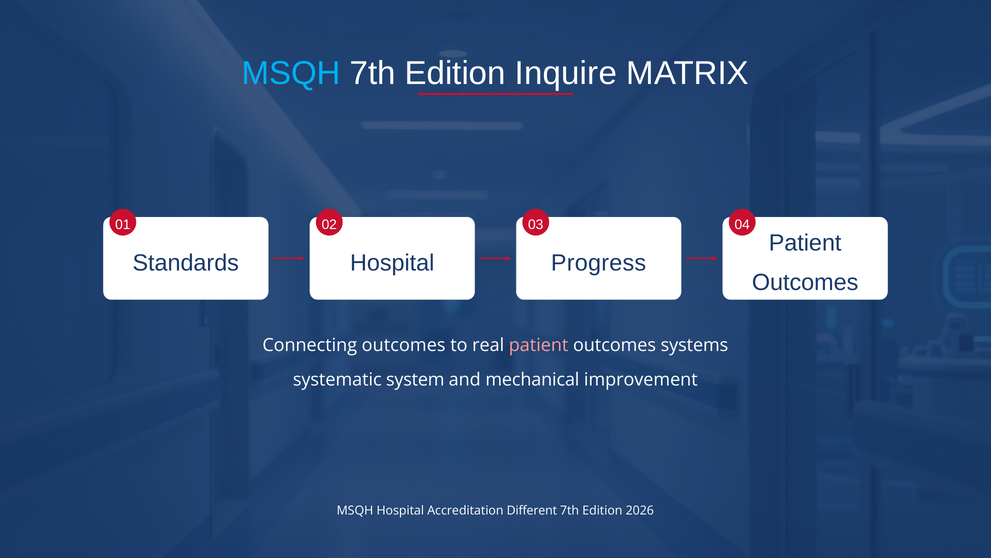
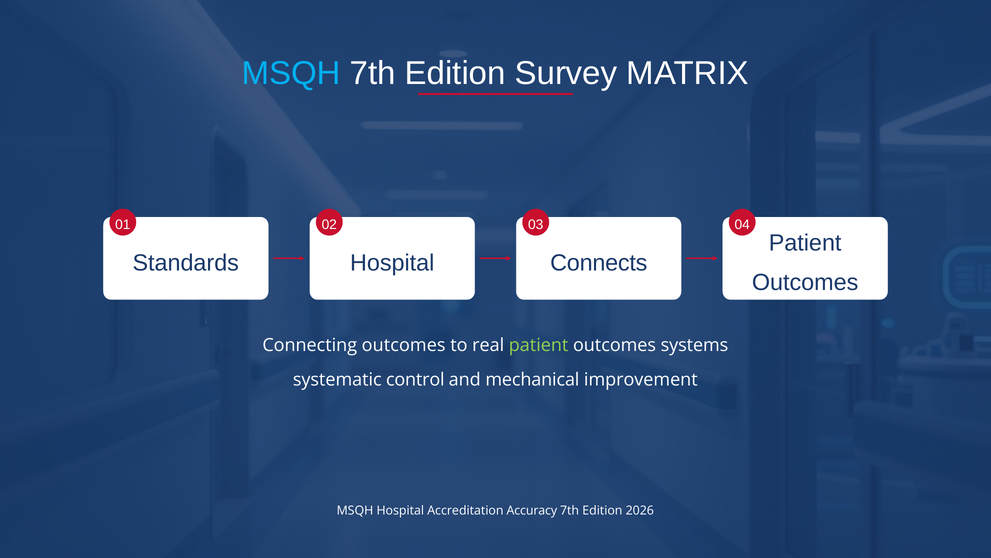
Inquire: Inquire -> Survey
Progress: Progress -> Connects
patient at (539, 345) colour: pink -> light green
system: system -> control
Different: Different -> Accuracy
